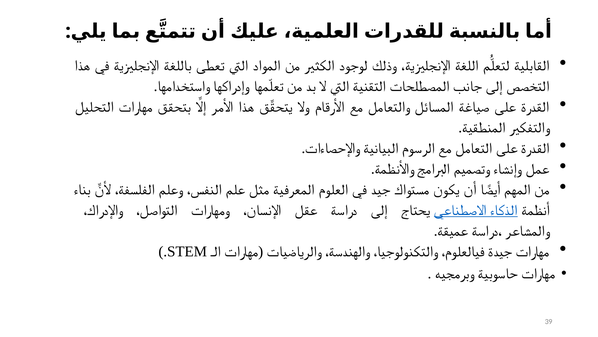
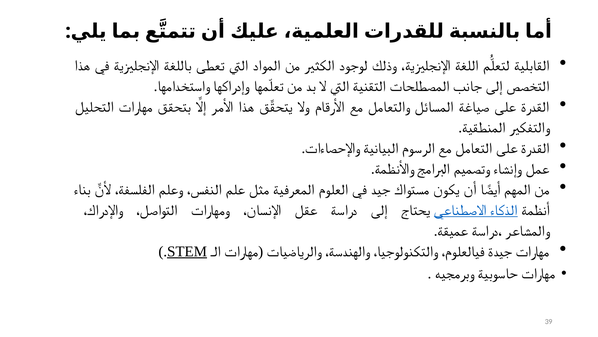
STEM underline: none -> present
